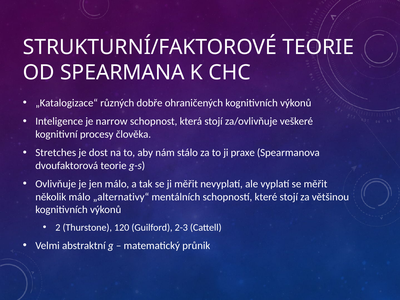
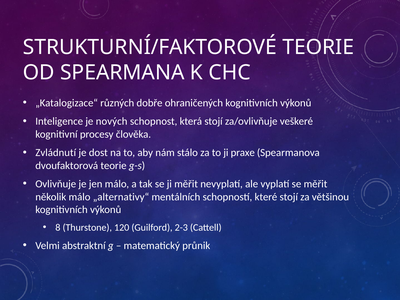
narrow: narrow -> nových
Stretches: Stretches -> Zvládnutí
2: 2 -> 8
